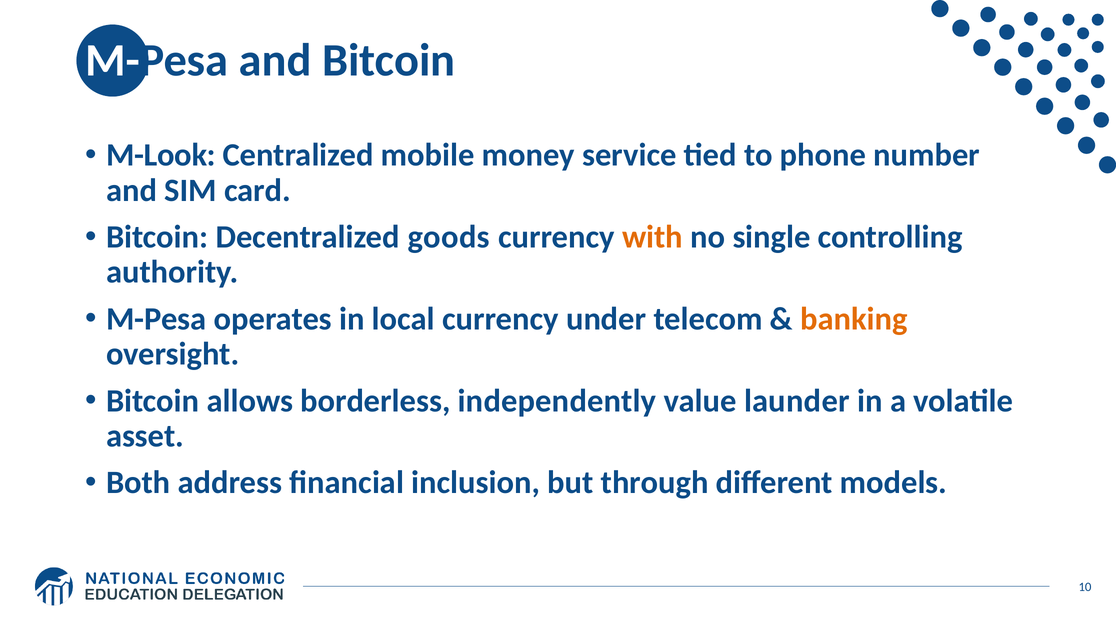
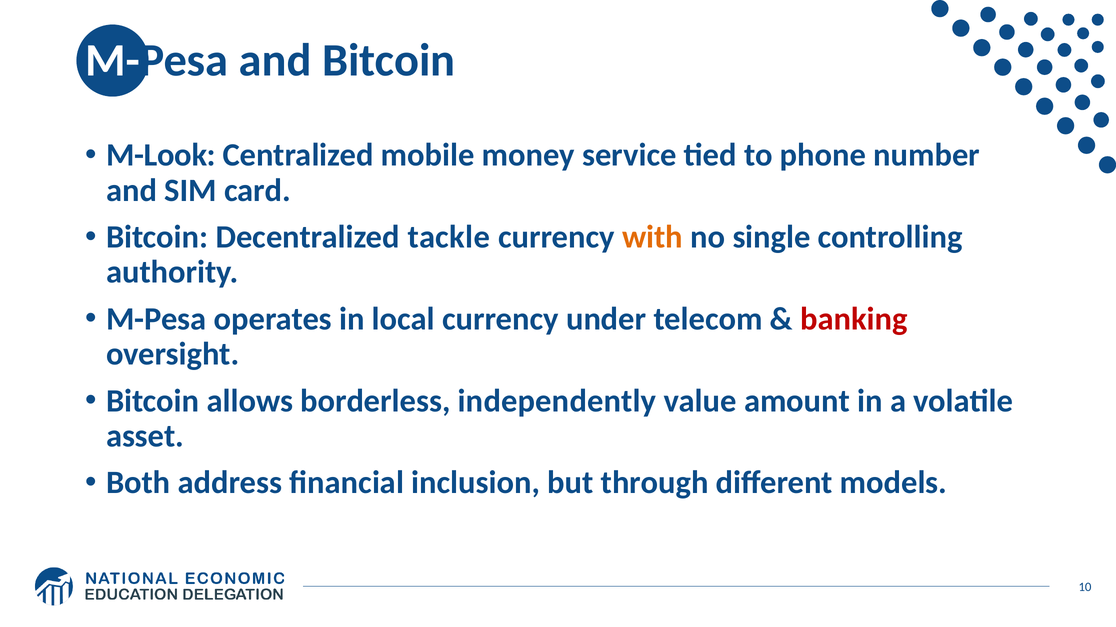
goods: goods -> tackle
banking colour: orange -> red
launder: launder -> amount
